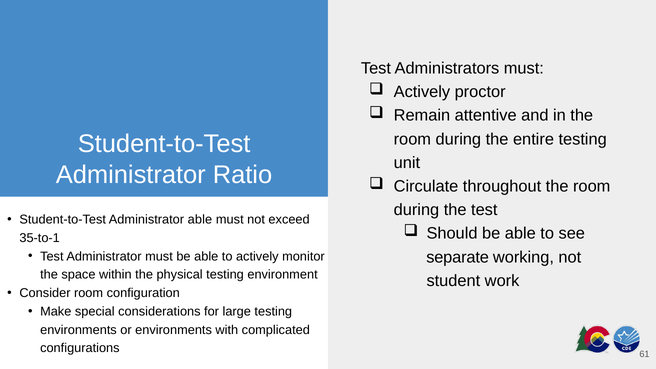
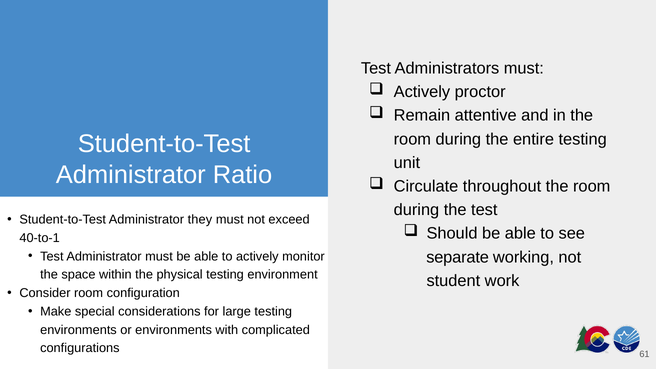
Administrator able: able -> they
35-to-1: 35-to-1 -> 40-to-1
